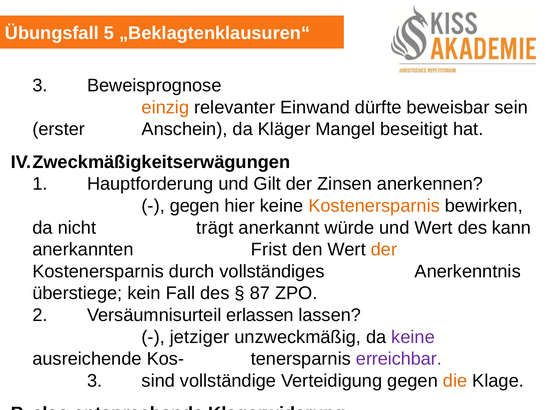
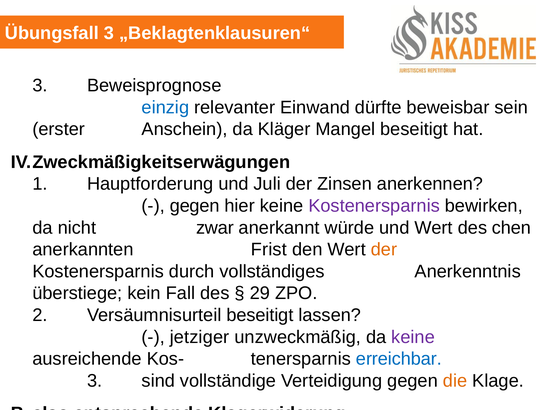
Übungsfall 5: 5 -> 3
einzig colour: orange -> blue
Gilt: Gilt -> Juli
Kostenersparnis at (374, 206) colour: orange -> purple
trägt: trägt -> zwar
kann: kann -> chen
87: 87 -> 29
Versäumnisurteil erlassen: erlassen -> beseitigt
erreichbar colour: purple -> blue
